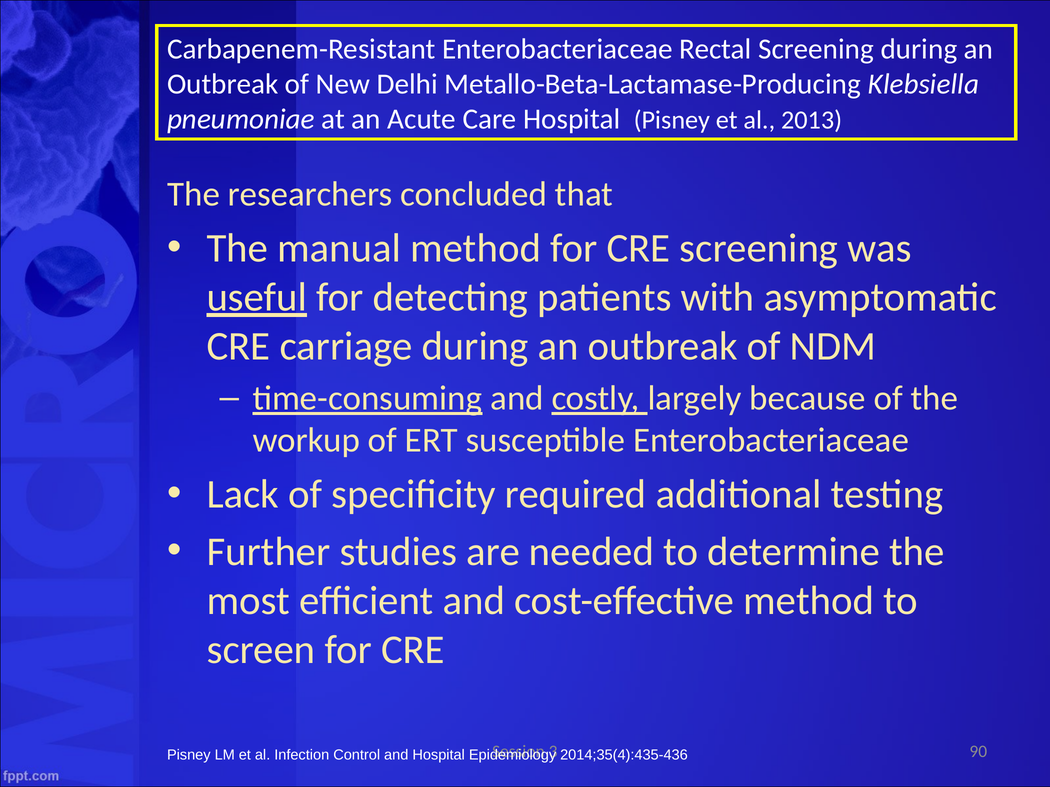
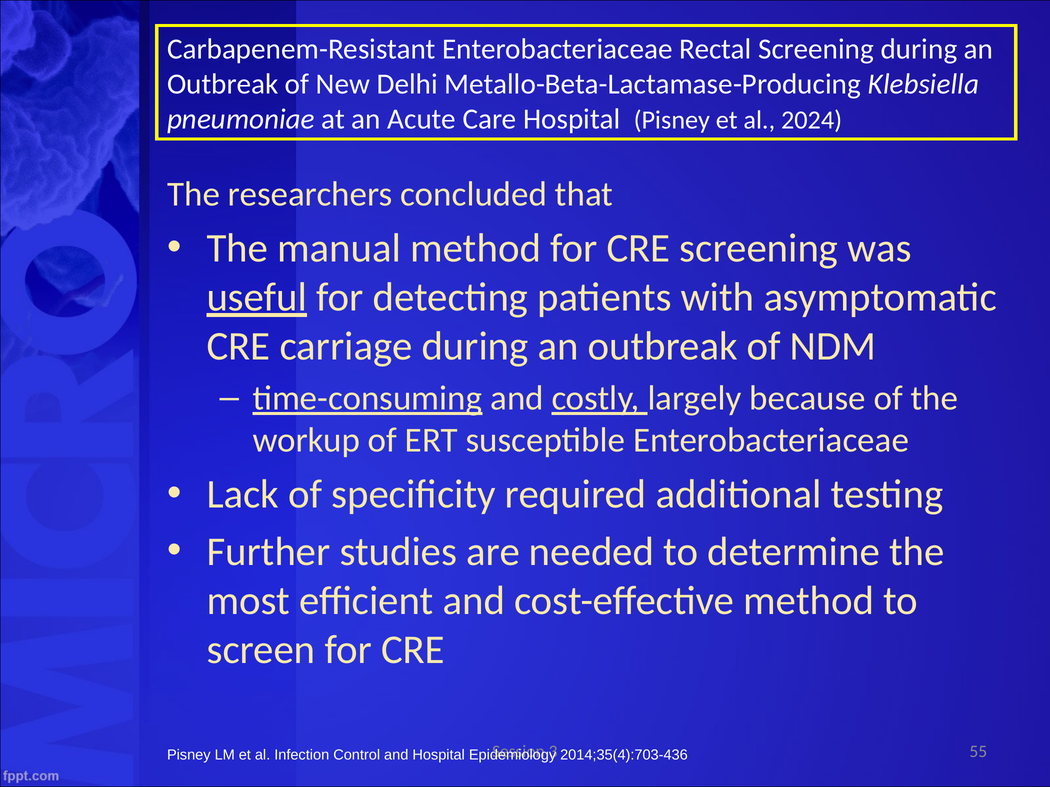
2013: 2013 -> 2024
90: 90 -> 55
2014;35(4):435-436: 2014;35(4):435-436 -> 2014;35(4):703-436
